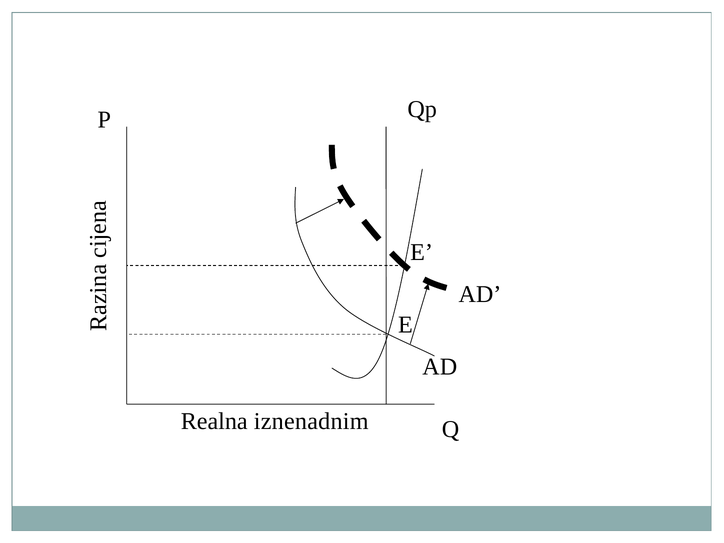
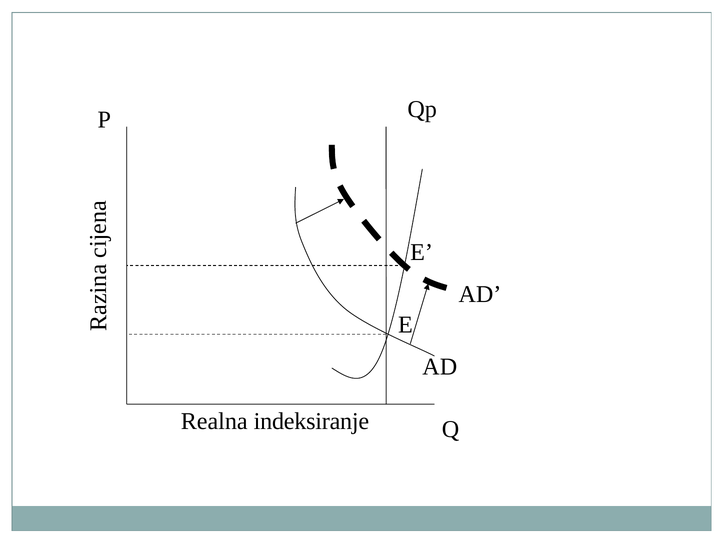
iznenadnim: iznenadnim -> indeksiranje
